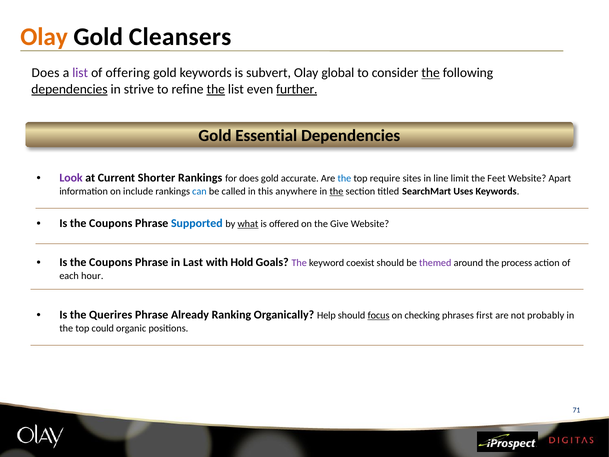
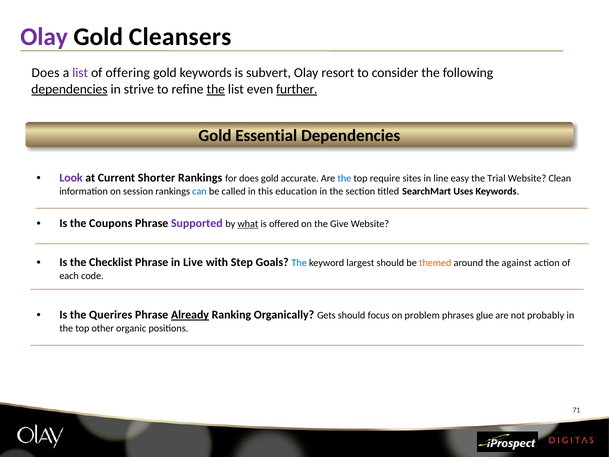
Olay at (44, 37) colour: orange -> purple
global: global -> resort
the at (431, 73) underline: present -> none
limit: limit -> easy
Feet: Feet -> Trial
Apart: Apart -> Clean
include: include -> session
anywhere: anywhere -> education
the at (336, 191) underline: present -> none
Supported colour: blue -> purple
Coupons at (111, 262): Coupons -> Checklist
Last: Last -> Live
Hold: Hold -> Step
The at (299, 263) colour: purple -> blue
coexist: coexist -> largest
themed colour: purple -> orange
process: process -> against
hour: hour -> code
Already underline: none -> present
Help: Help -> Gets
focus underline: present -> none
checking: checking -> problem
first: first -> glue
could: could -> other
